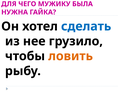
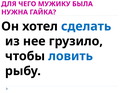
ловить colour: orange -> blue
